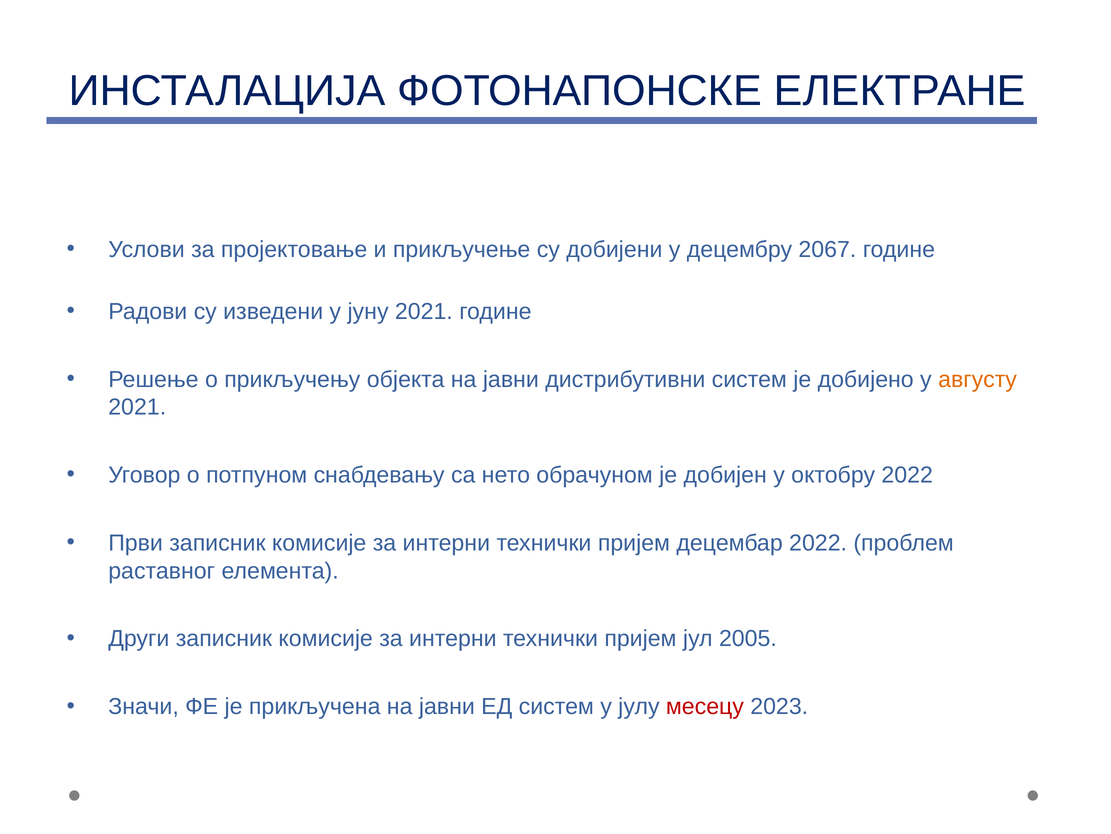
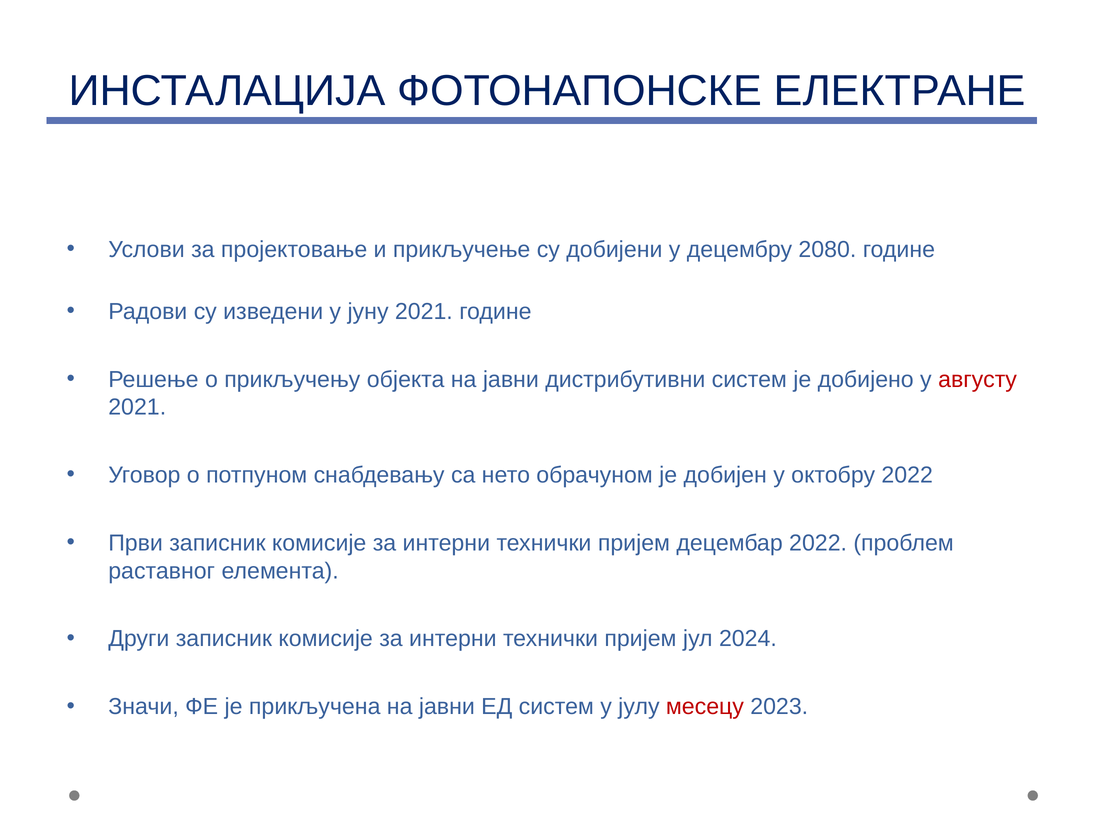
2067: 2067 -> 2080
августу colour: orange -> red
2005: 2005 -> 2024
